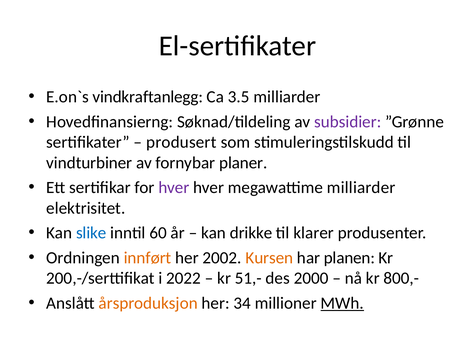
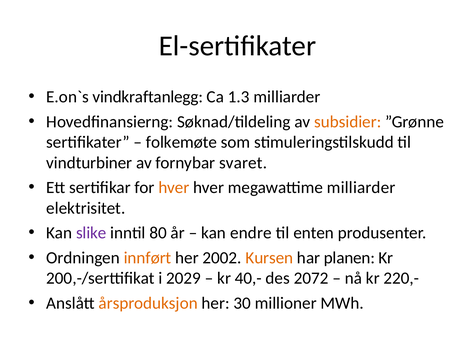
3.5: 3.5 -> 1.3
subsidier colour: purple -> orange
produsert: produsert -> folkemøte
planer: planer -> svaret
hver at (174, 188) colour: purple -> orange
slike colour: blue -> purple
60: 60 -> 80
drikke: drikke -> endre
klarer: klarer -> enten
2022: 2022 -> 2029
51,-: 51,- -> 40,-
2000: 2000 -> 2072
800,-: 800,- -> 220,-
34: 34 -> 30
MWh underline: present -> none
